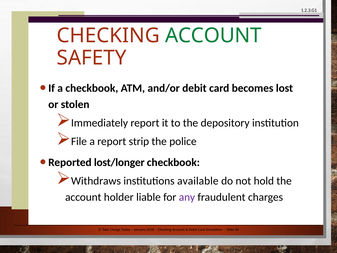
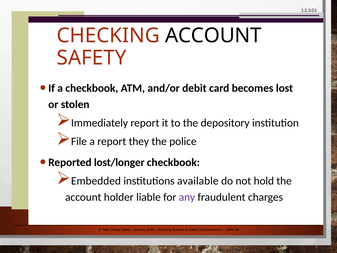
ACCOUNT at (213, 36) colour: green -> black
strip: strip -> they
Withdraws: Withdraws -> Embedded
